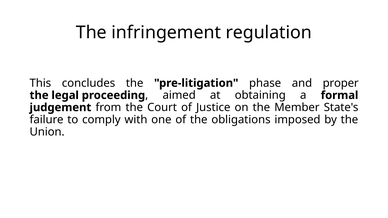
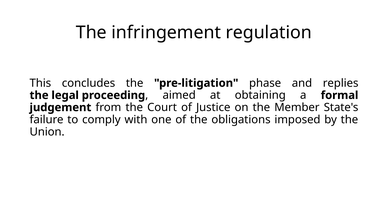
proper: proper -> replies
